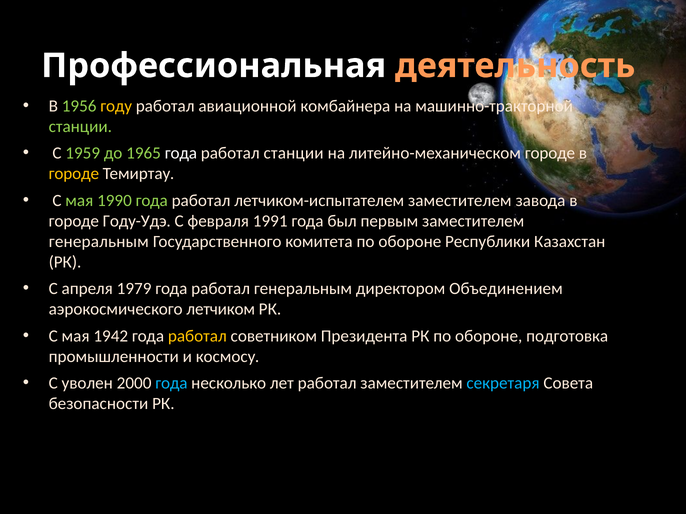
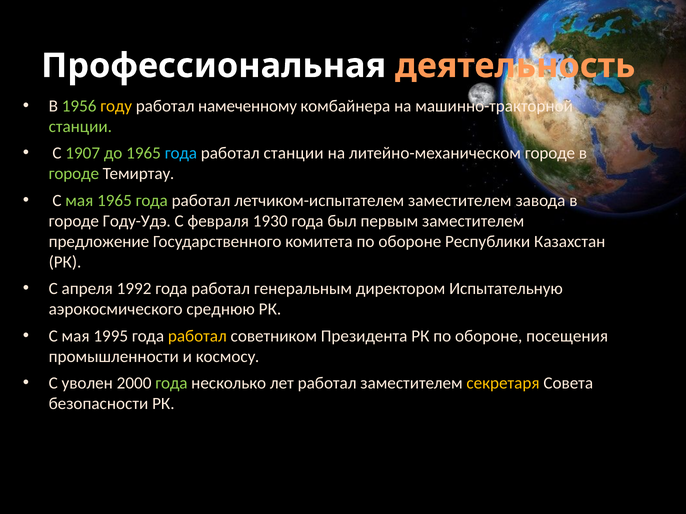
авиационной: авиационной -> намеченному
1959: 1959 -> 1907
года at (181, 153) colour: white -> light blue
городе at (74, 174) colour: yellow -> light green
мая 1990: 1990 -> 1965
1991: 1991 -> 1930
генеральным at (99, 242): генеральным -> предложение
1979: 1979 -> 1992
Объединением: Объединением -> Испытательную
летчиком: летчиком -> среднюю
1942: 1942 -> 1995
подготовка: подготовка -> посещения
года at (171, 383) colour: light blue -> light green
секретаря colour: light blue -> yellow
